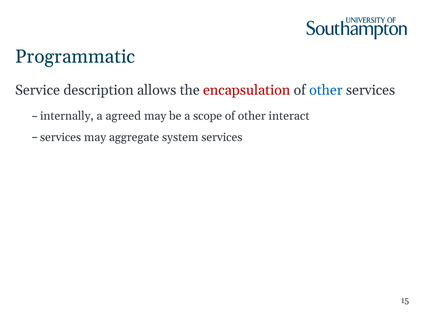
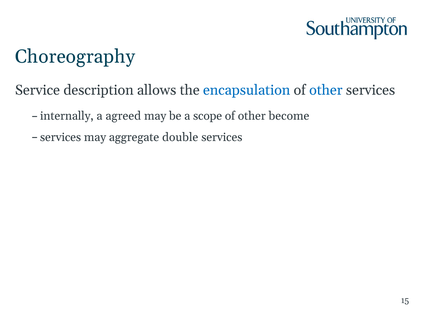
Programmatic: Programmatic -> Choreography
encapsulation colour: red -> blue
interact: interact -> become
system: system -> double
